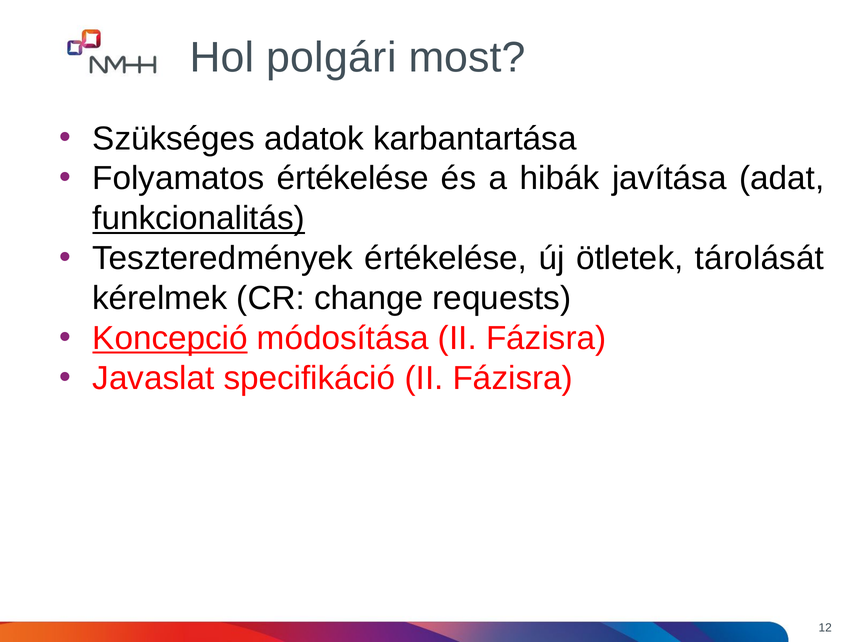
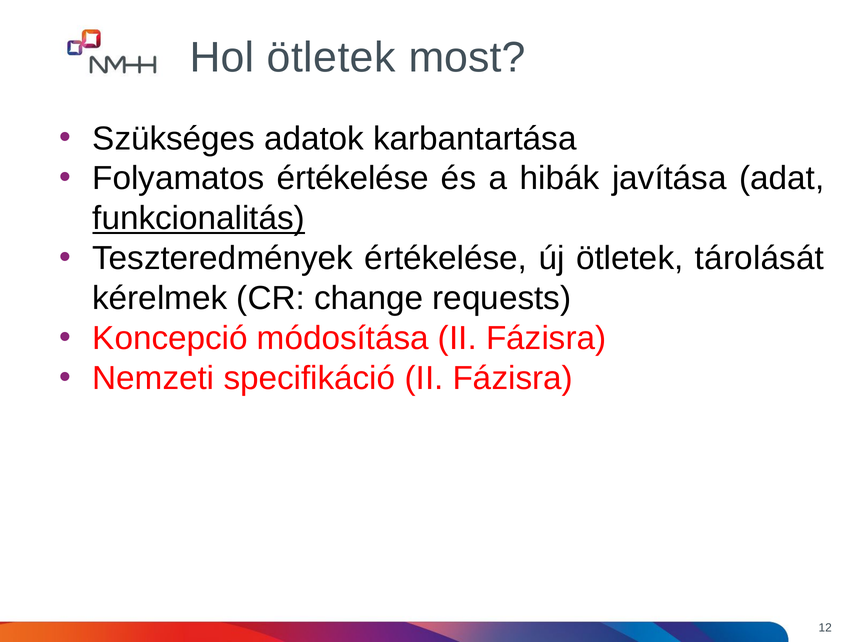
Hol polgári: polgári -> ötletek
Koncepció underline: present -> none
Javaslat: Javaslat -> Nemzeti
